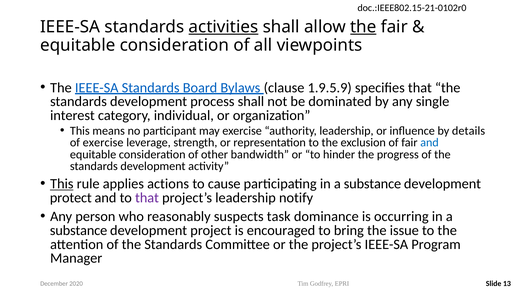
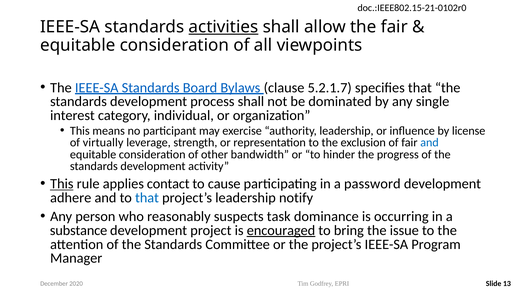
the at (363, 27) underline: present -> none
1.9.5.9: 1.9.5.9 -> 5.2.1.7
details: details -> license
of exercise: exercise -> virtually
actions: actions -> contact
participating in a substance: substance -> password
protect: protect -> adhere
that at (147, 198) colour: purple -> blue
encouraged underline: none -> present
